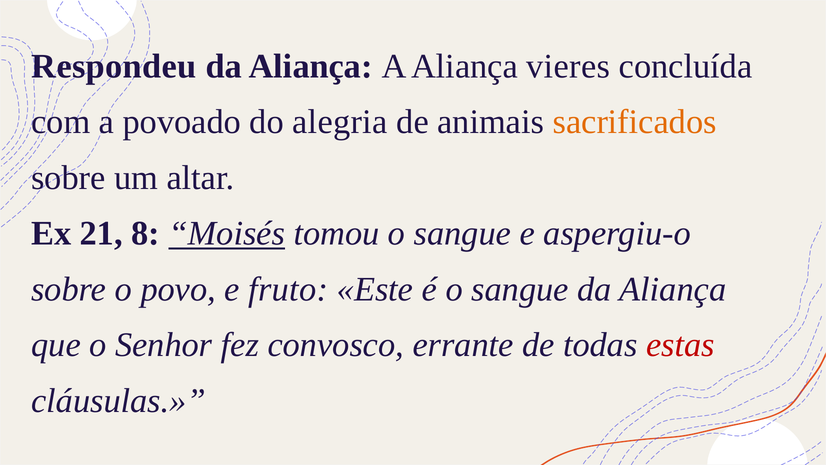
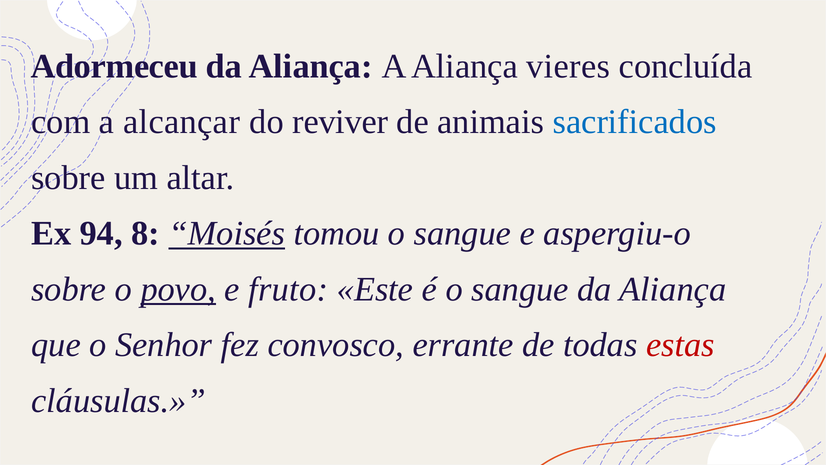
Respondeu: Respondeu -> Adormeceu
povoado: povoado -> alcançar
alegria: alegria -> reviver
sacrificados colour: orange -> blue
21: 21 -> 94
povo underline: none -> present
